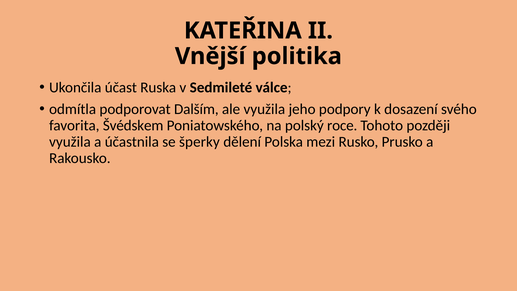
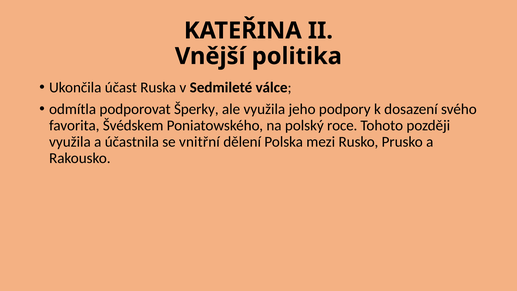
Dalším: Dalším -> Šperky
šperky: šperky -> vnitřní
